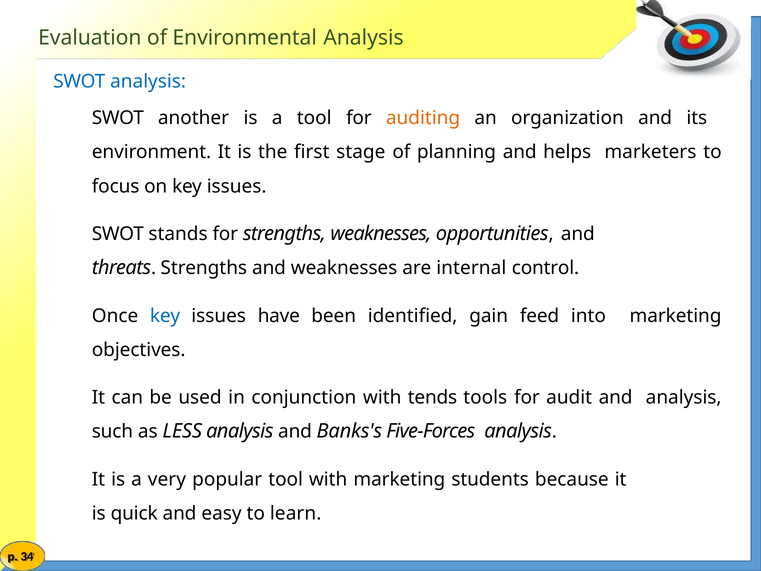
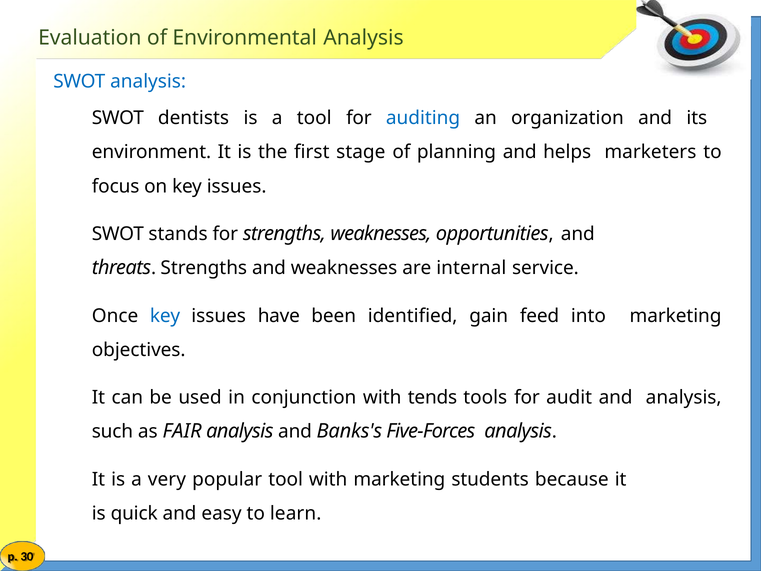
another: another -> dentists
auditing colour: orange -> blue
control: control -> service
LESS: LESS -> FAIR
34: 34 -> 30
